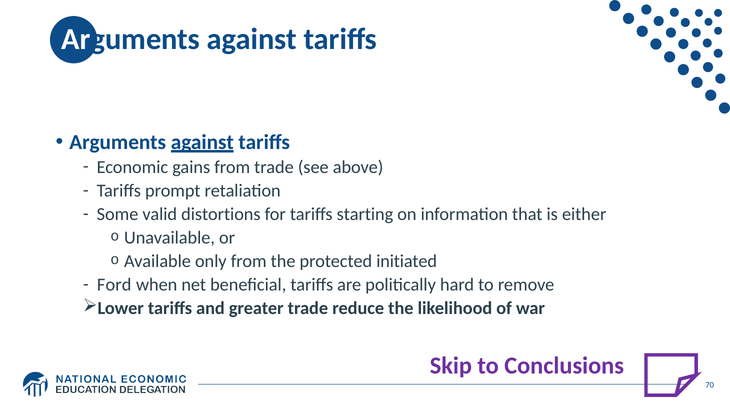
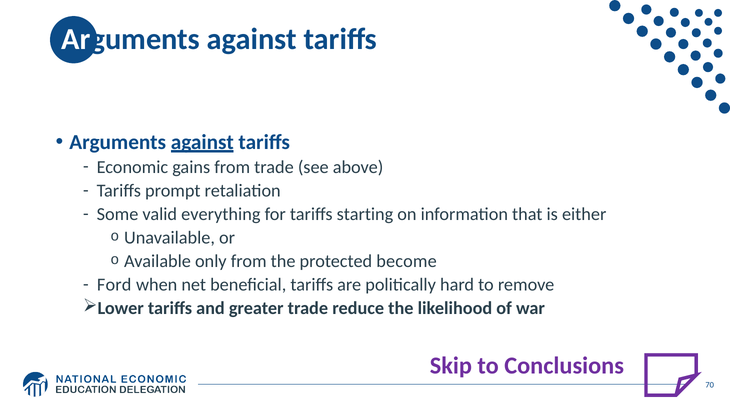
distortions: distortions -> everything
initiated: initiated -> become
